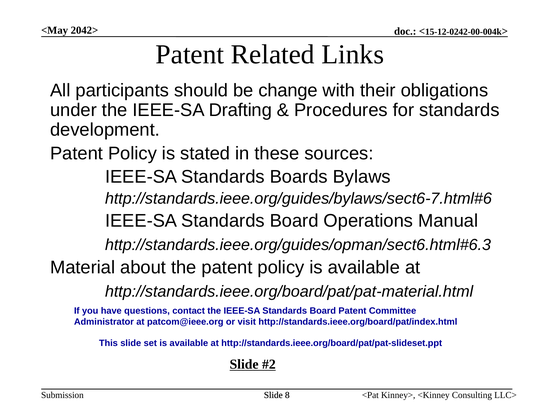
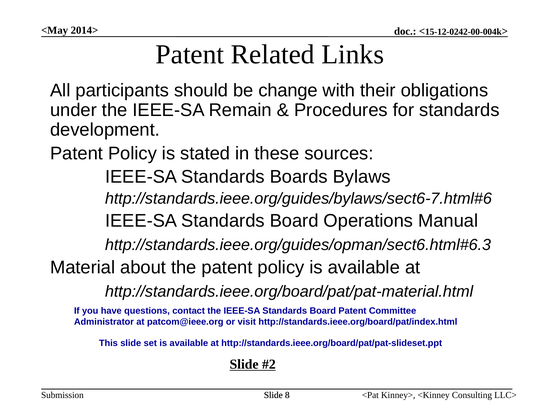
2042>: 2042> -> 2014>
Drafting: Drafting -> Remain
